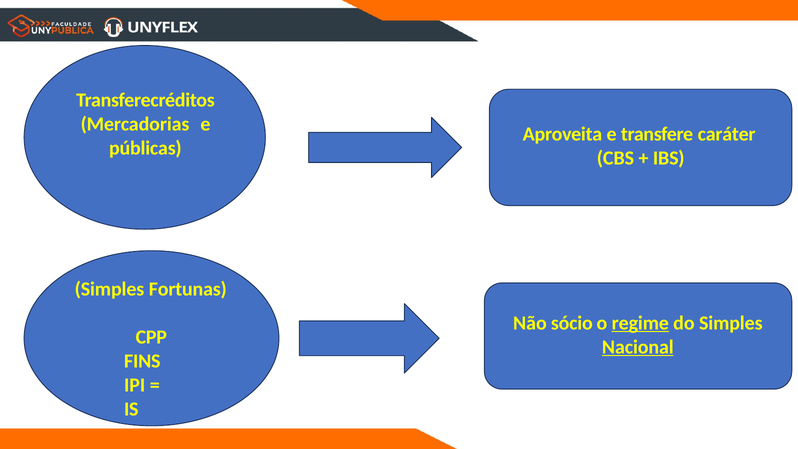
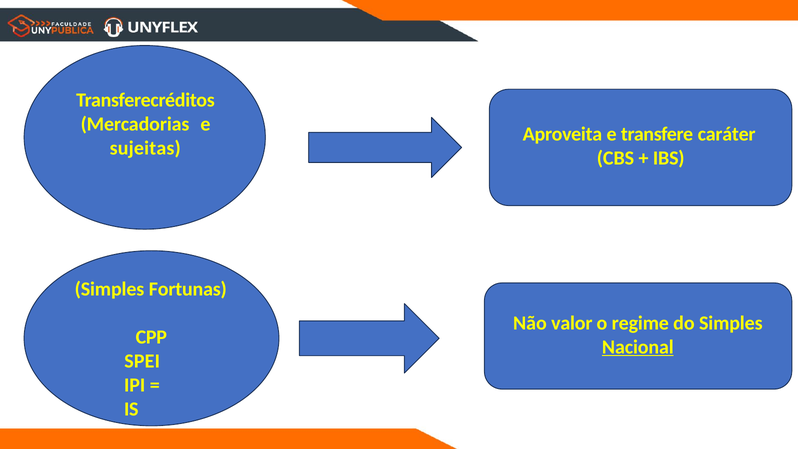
públicas: públicas -> sujeitas
sócio: sócio -> valor
regime underline: present -> none
FINS: FINS -> SPEI
